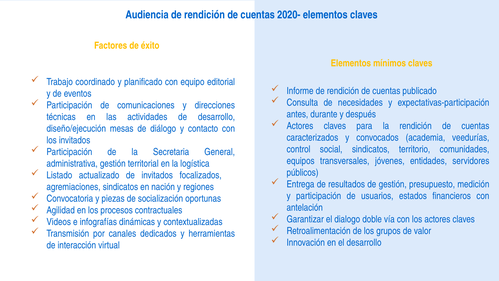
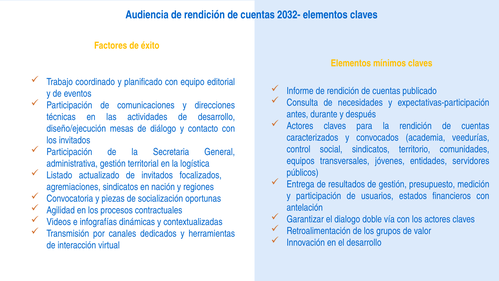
2020-: 2020- -> 2032-
